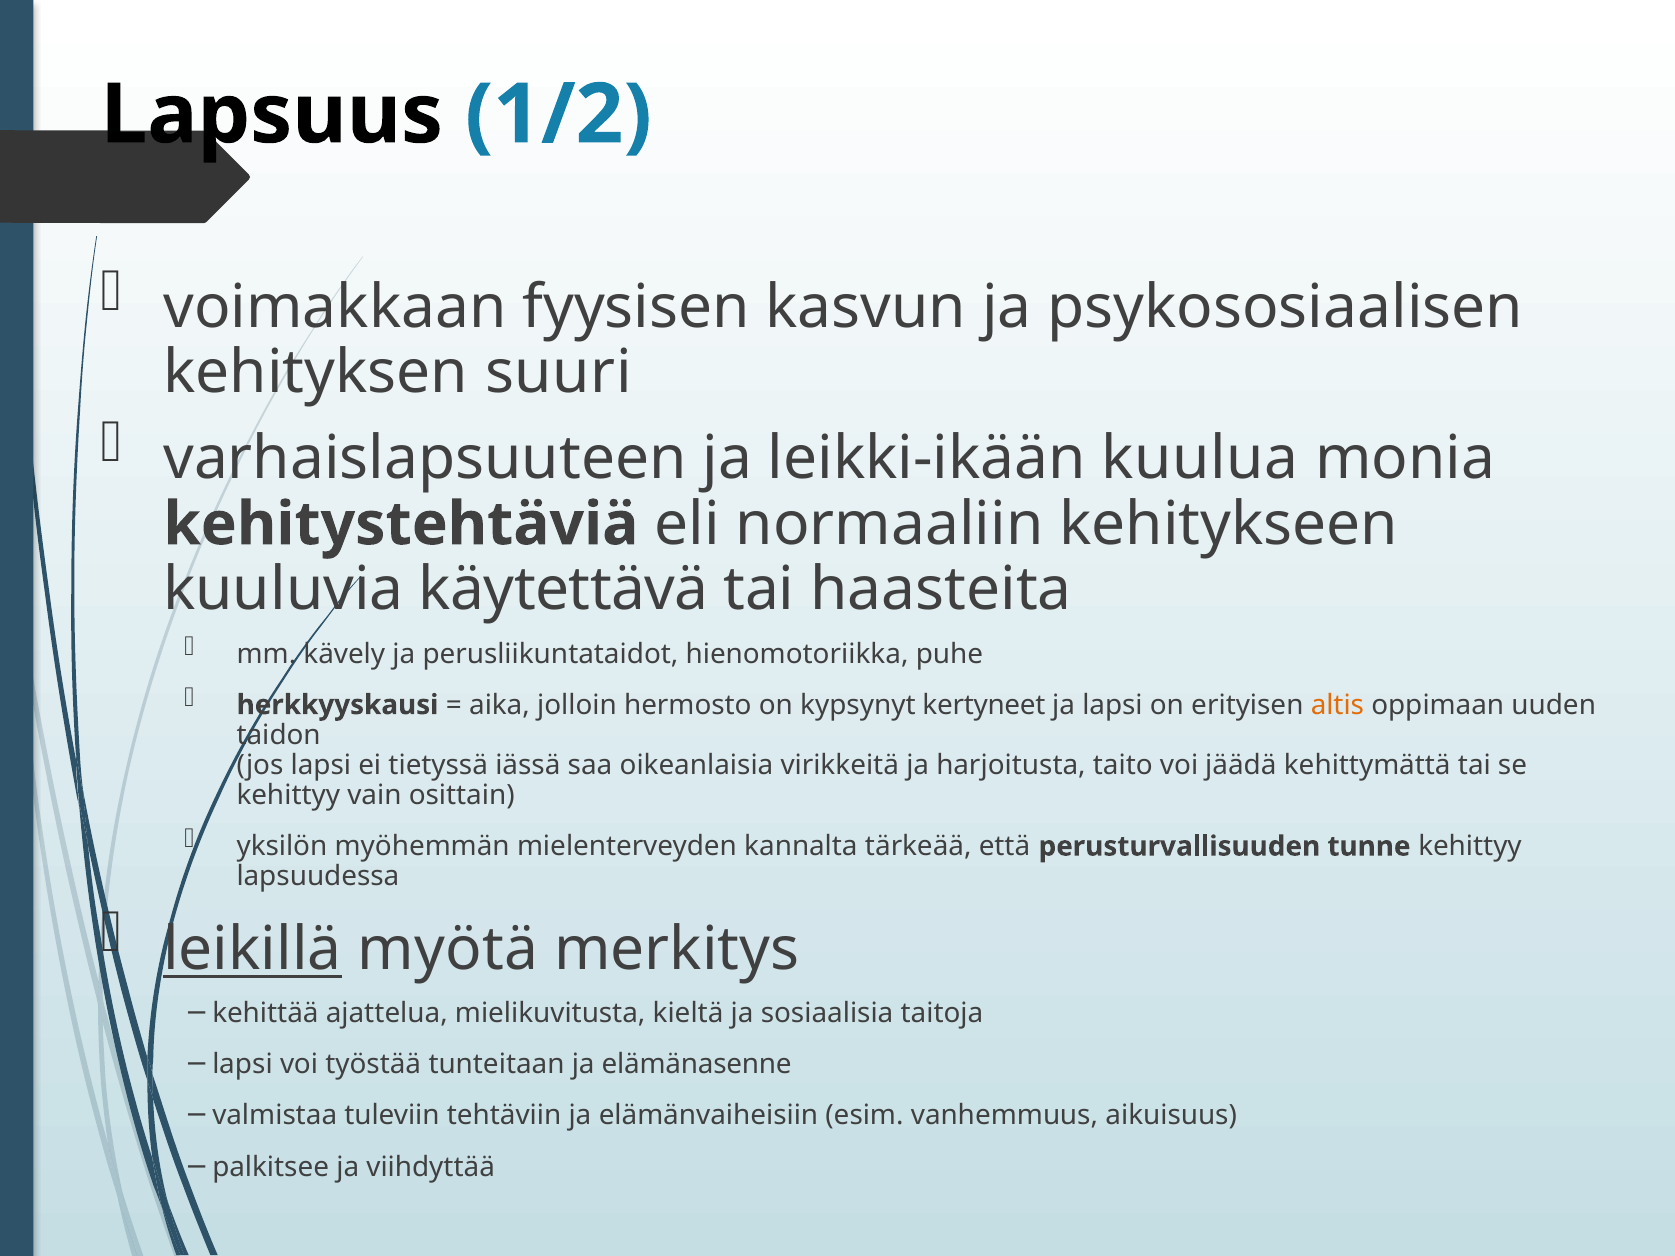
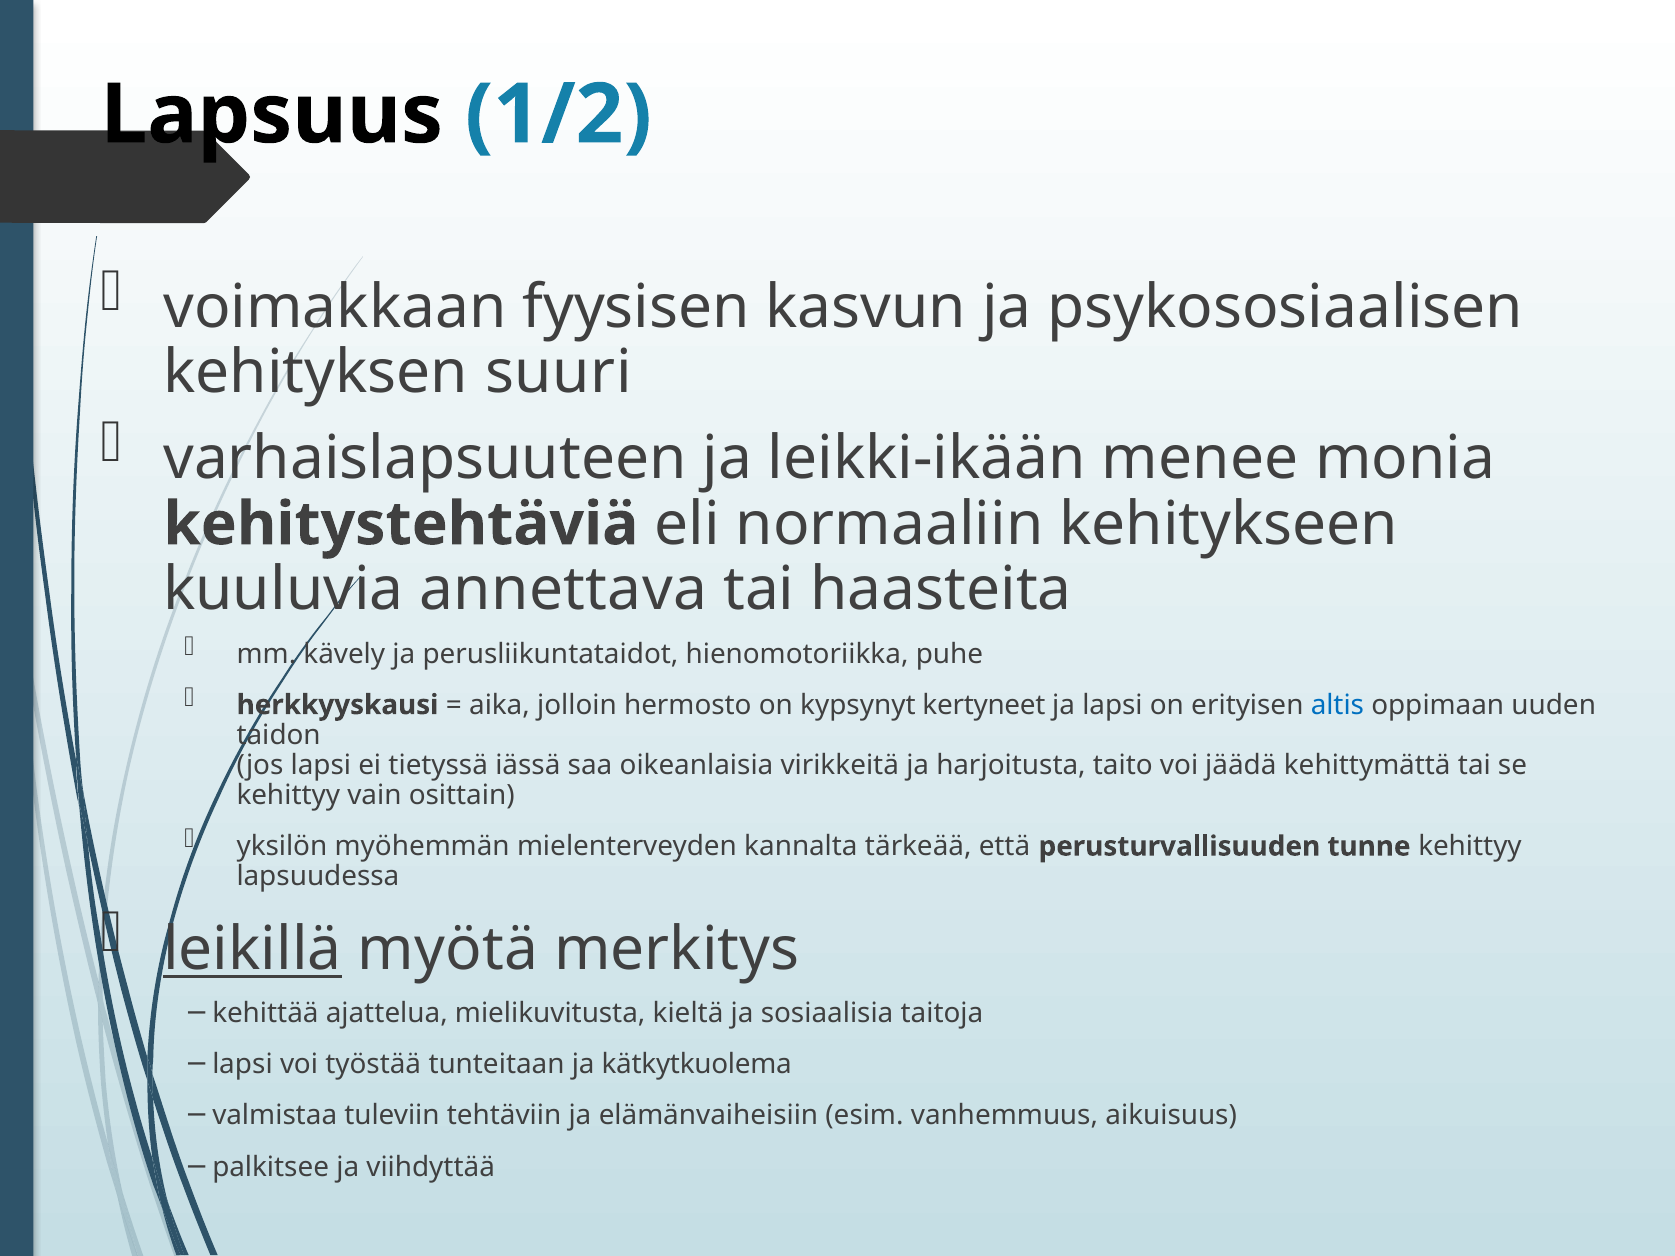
kuulua: kuulua -> menee
käytettävä: käytettävä -> annettava
altis colour: orange -> blue
elämänasenne: elämänasenne -> kätkytkuolema
